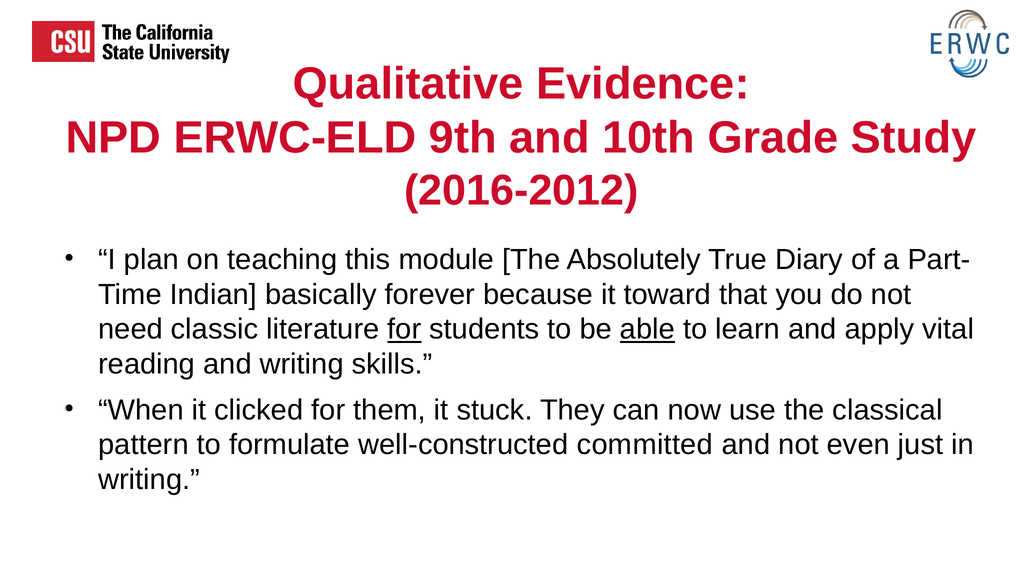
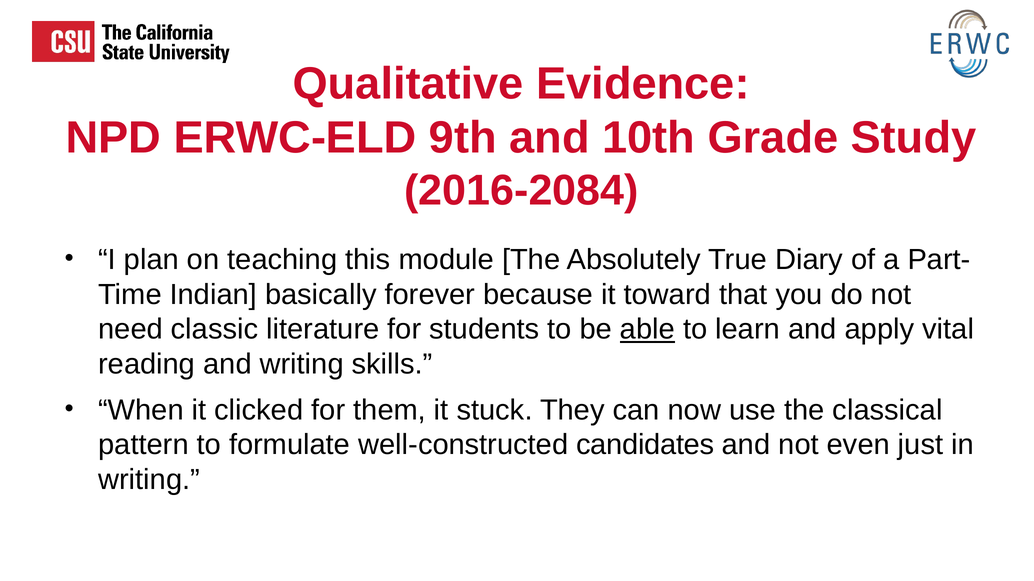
2016-2012: 2016-2012 -> 2016-2084
for at (404, 330) underline: present -> none
committed: committed -> candidates
